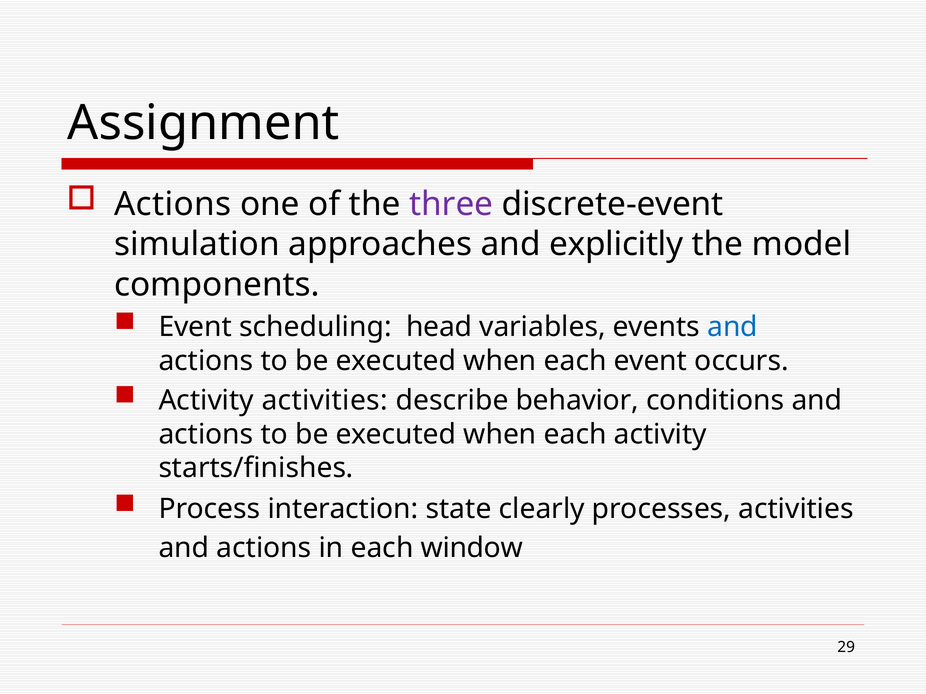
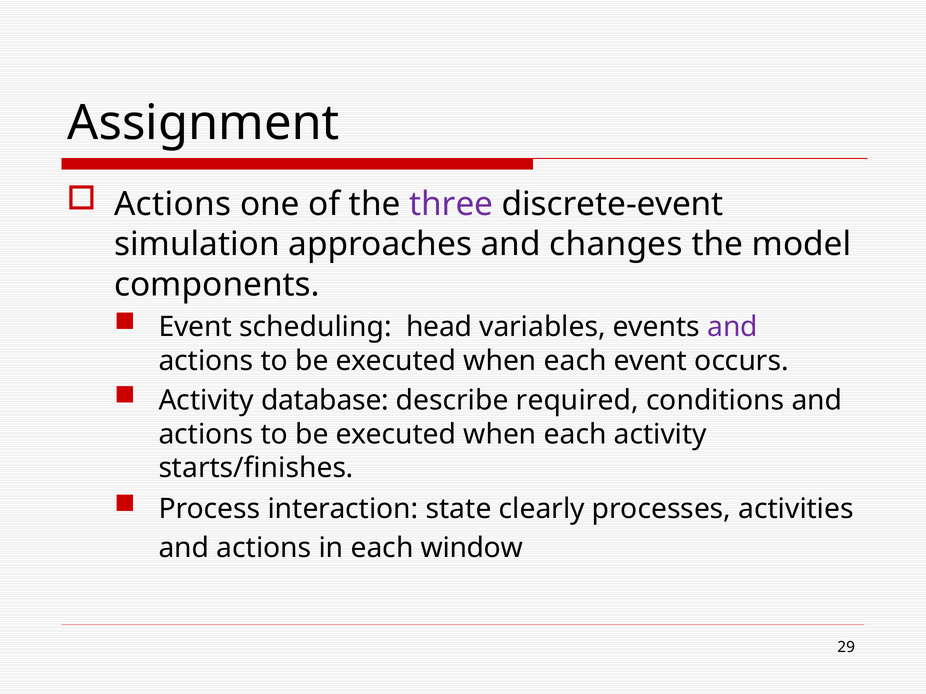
explicitly: explicitly -> changes
and at (733, 327) colour: blue -> purple
Activity activities: activities -> database
behavior: behavior -> required
